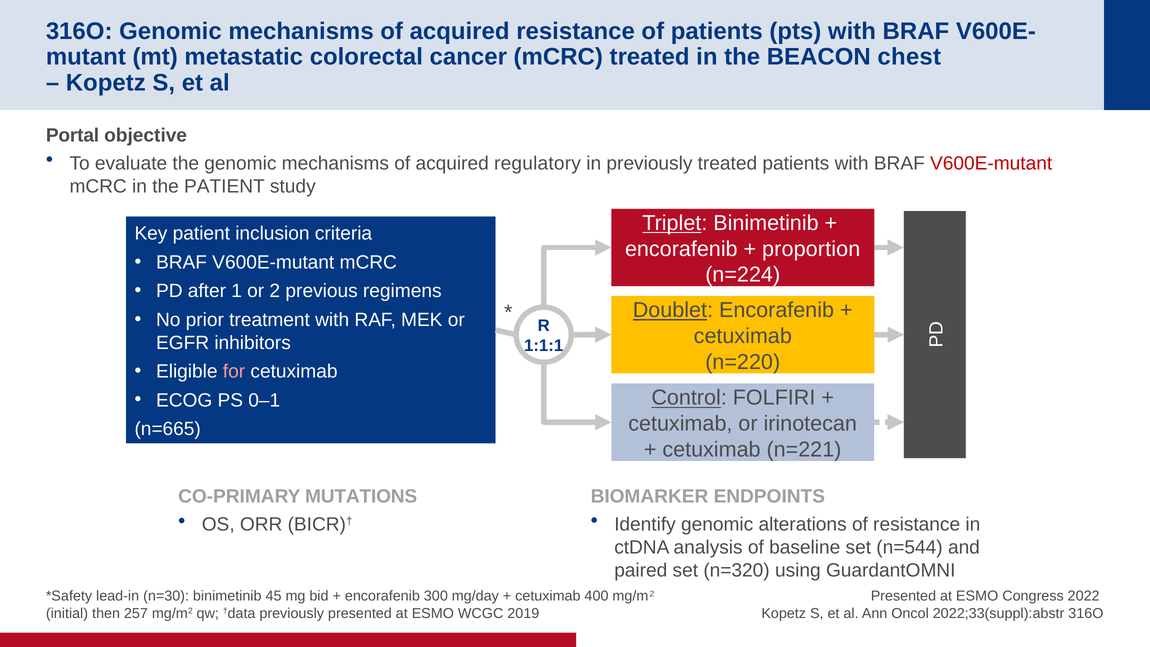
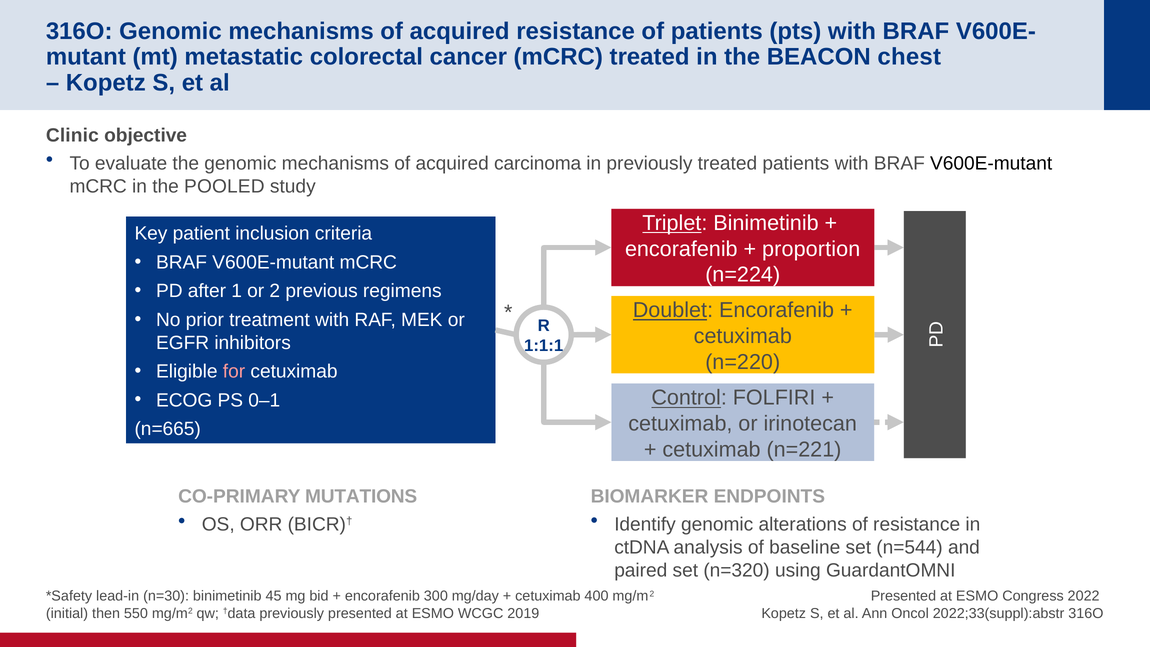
Portal: Portal -> Clinic
regulatory: regulatory -> carcinoma
V600E-mutant at (991, 163) colour: red -> black
the PATIENT: PATIENT -> POOLED
257: 257 -> 550
